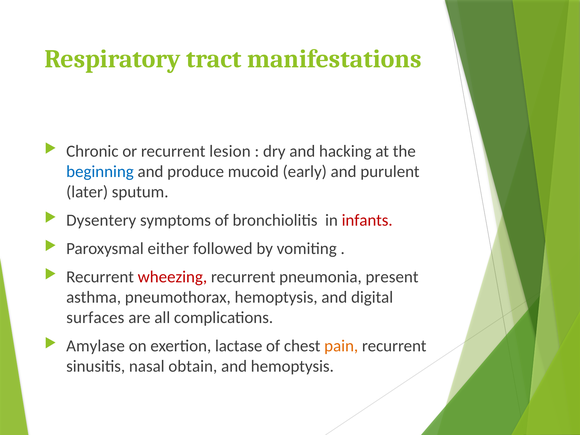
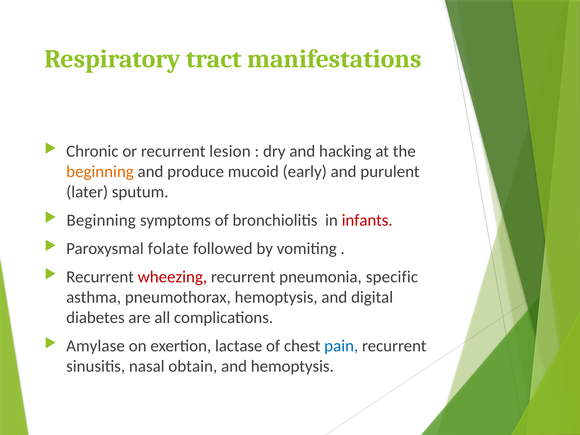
beginning at (100, 172) colour: blue -> orange
Dysentery at (101, 220): Dysentery -> Beginning
either: either -> folate
present: present -> specific
surfaces: surfaces -> diabetes
pain colour: orange -> blue
